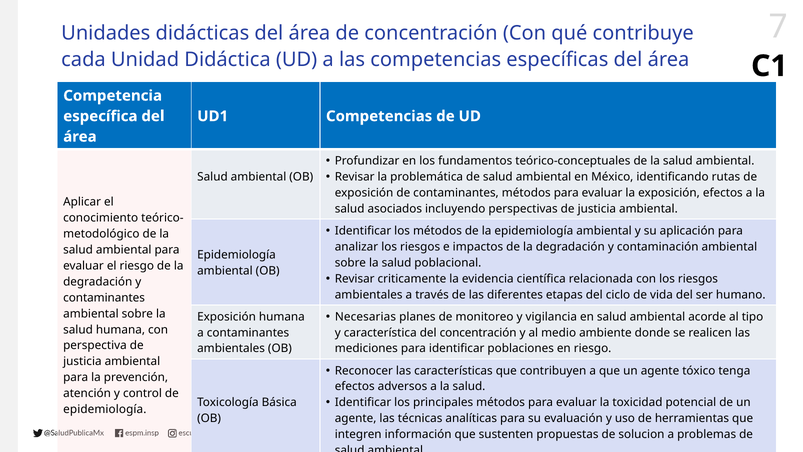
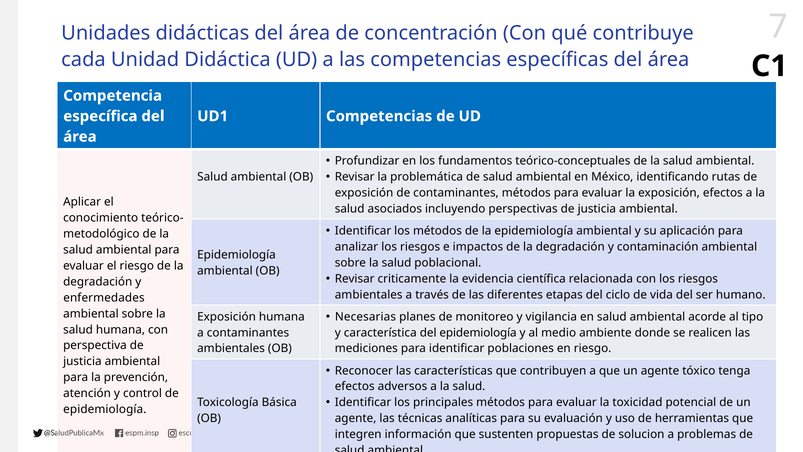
contaminantes at (104, 297): contaminantes -> enfermedades
del concentración: concentración -> epidemiología
